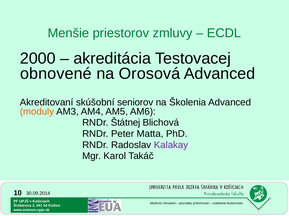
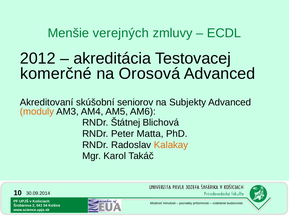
priestorov: priestorov -> verejných
2000: 2000 -> 2012
obnovené: obnovené -> komerčné
Školenia: Školenia -> Subjekty
Kalakay colour: purple -> orange
